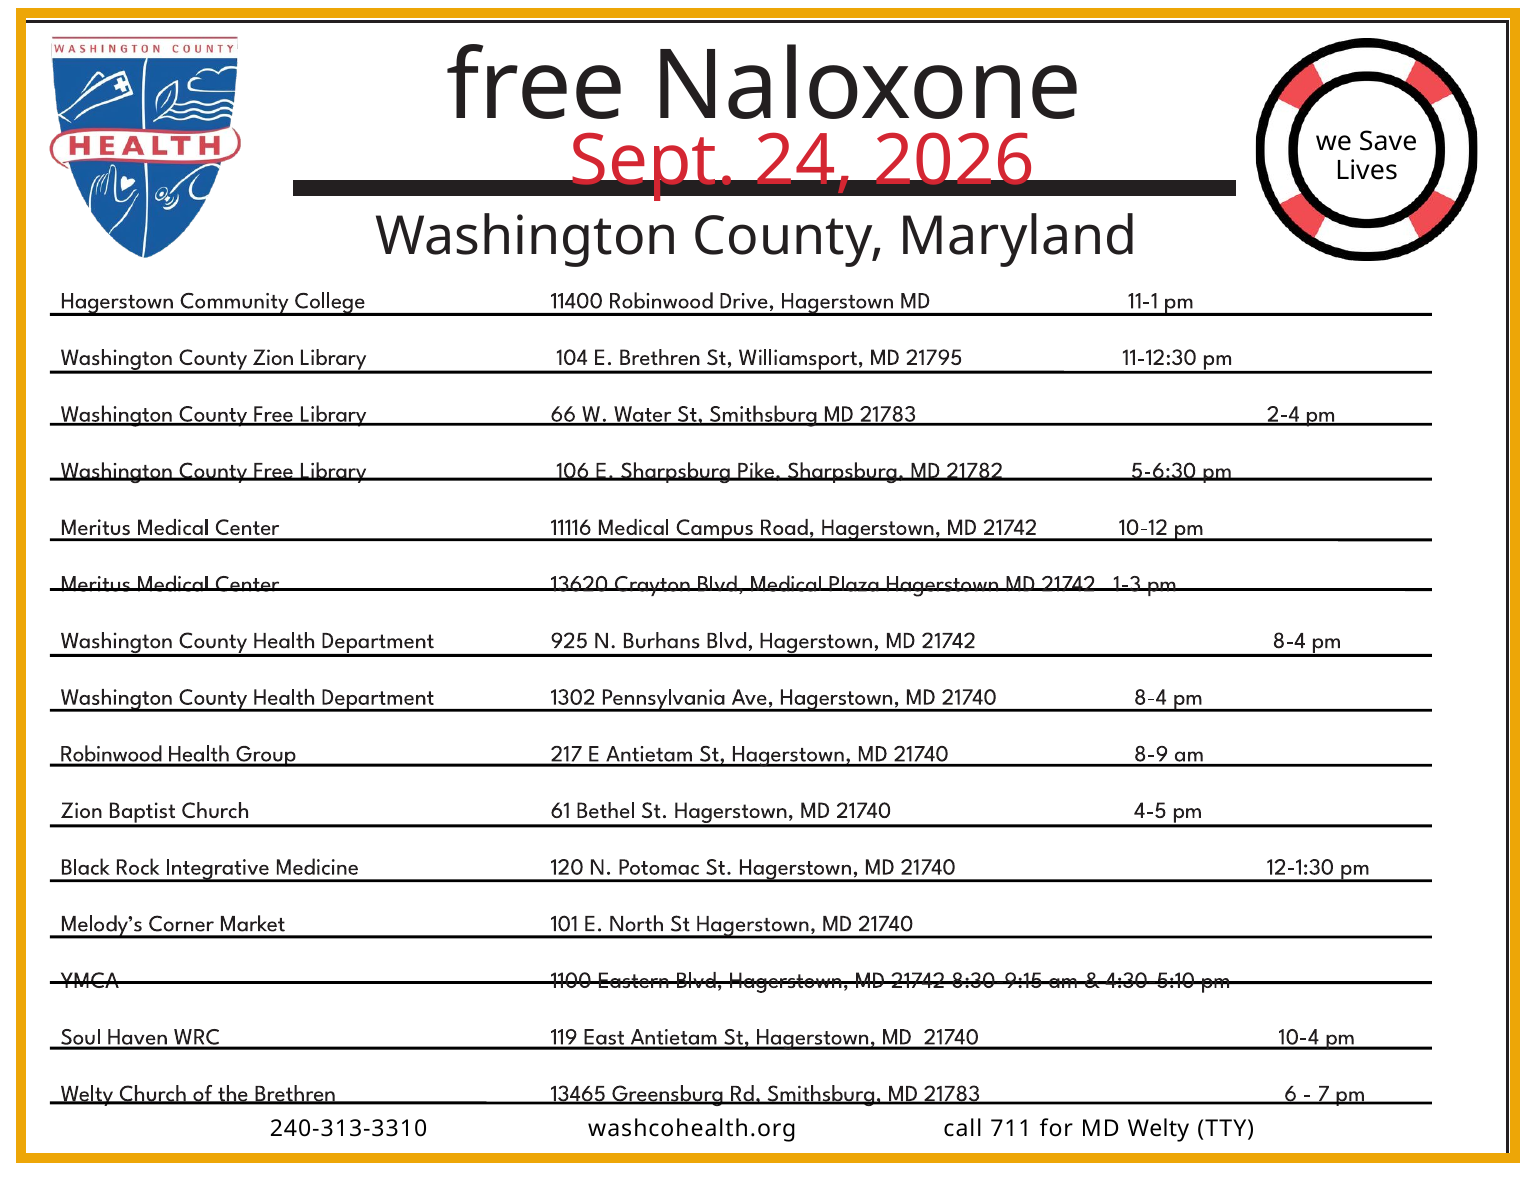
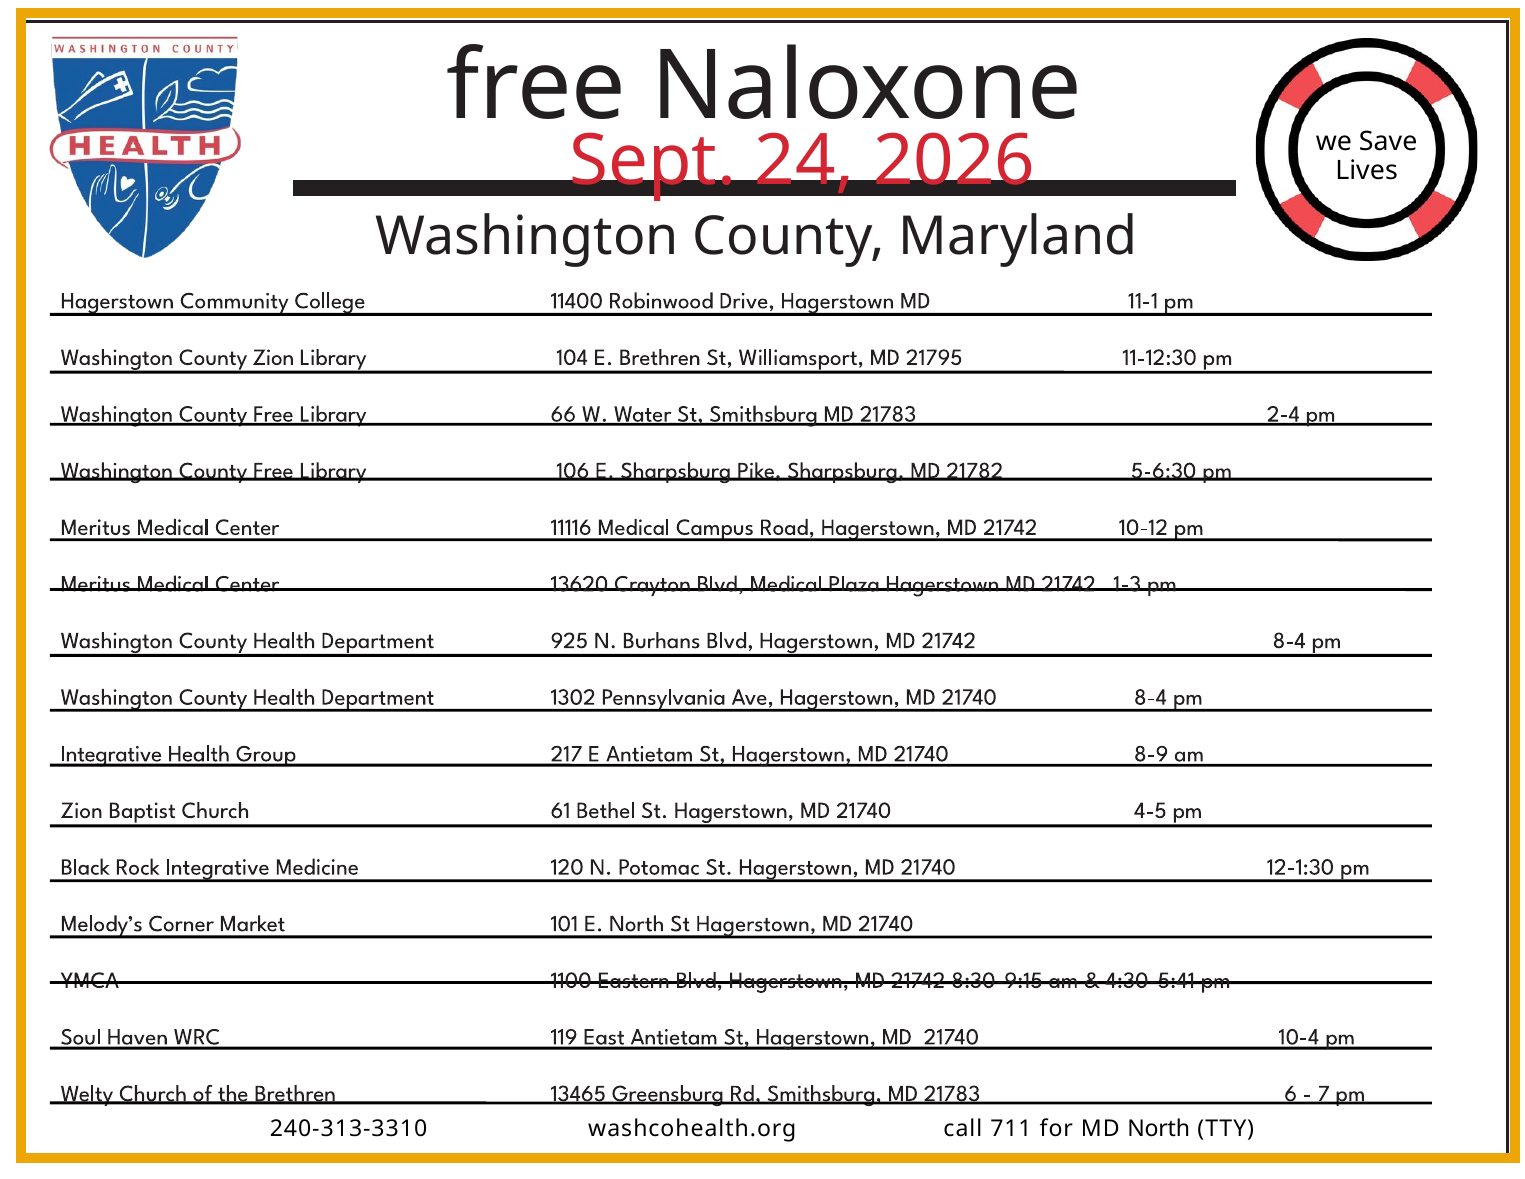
Robinwood at (111, 753): Robinwood -> Integrative
4:30-5:10: 4:30-5:10 -> 4:30-5:41
MD Welty: Welty -> North
